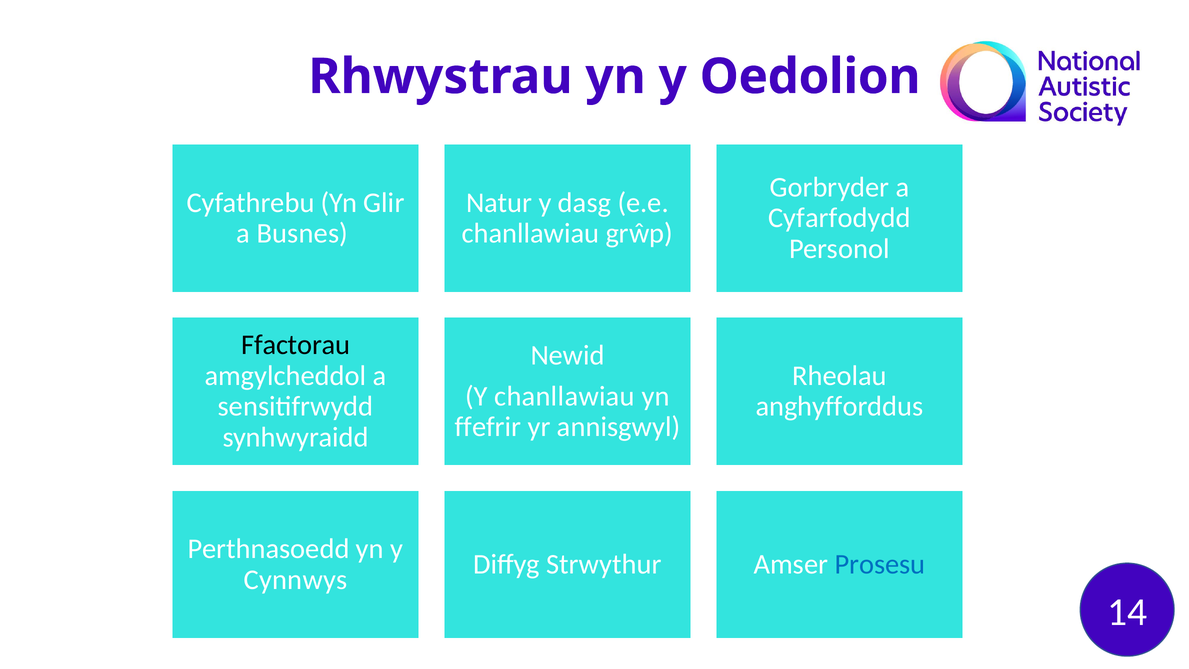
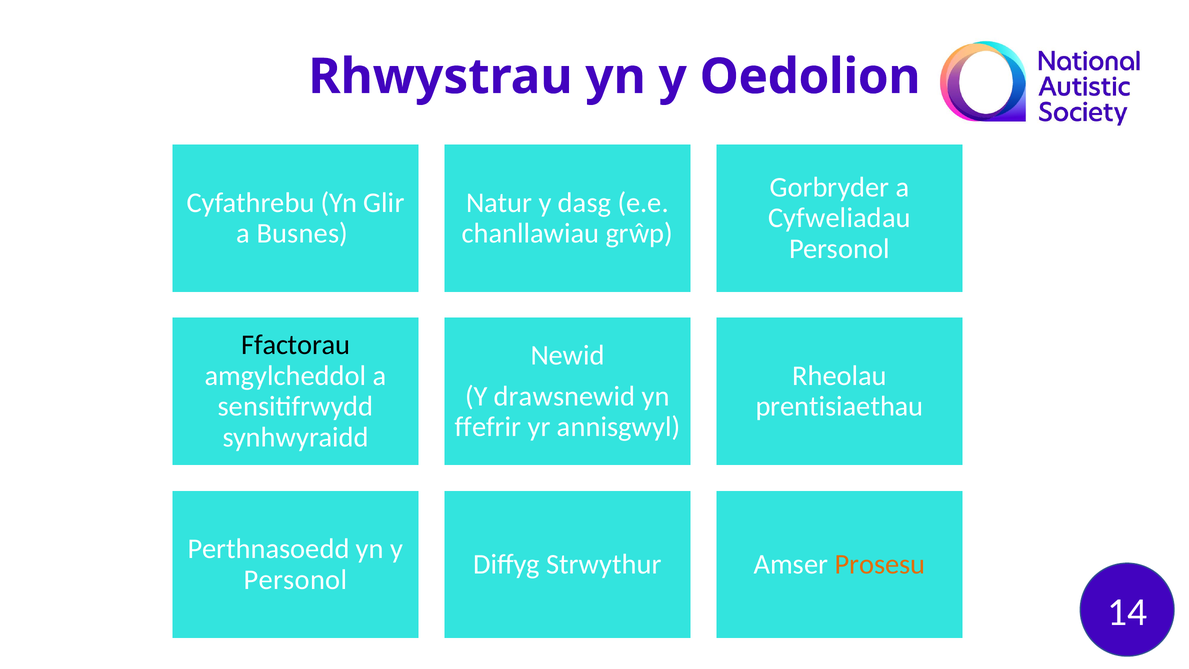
Cyfarfodydd: Cyfarfodydd -> Cyfweliadau
Y chanllawiau: chanllawiau -> drawsnewid
anghyfforddus: anghyfforddus -> prentisiaethau
Prosesu colour: blue -> orange
Cynnwys at (296, 579): Cynnwys -> Personol
